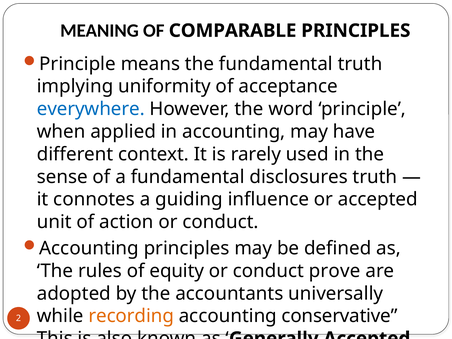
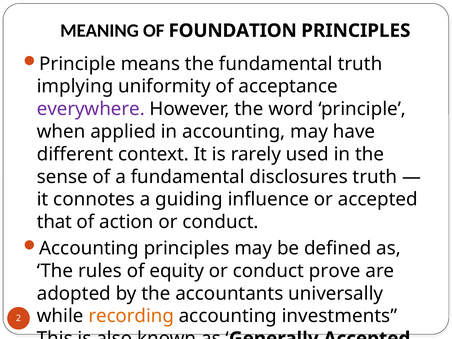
COMPARABLE: COMPARABLE -> FOUNDATION
everywhere colour: blue -> purple
unit: unit -> that
conservative: conservative -> investments
